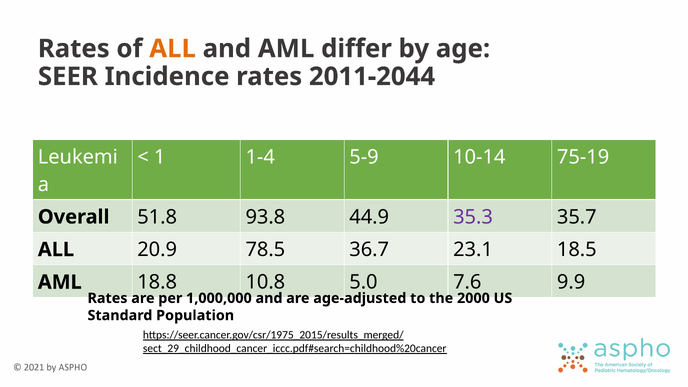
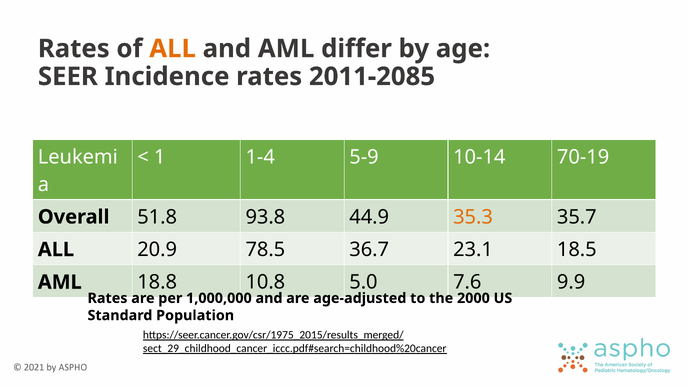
2011-2044: 2011-2044 -> 2011-2085
75-19: 75-19 -> 70-19
35.3 colour: purple -> orange
